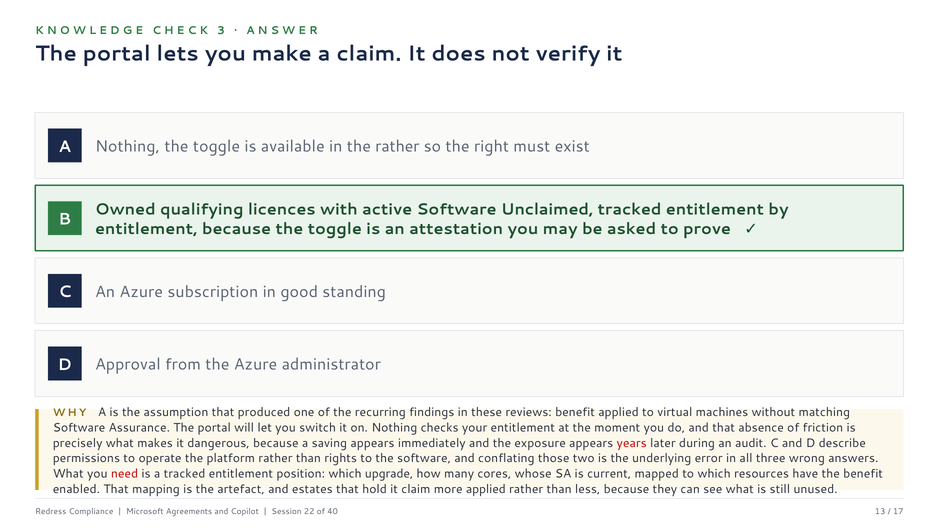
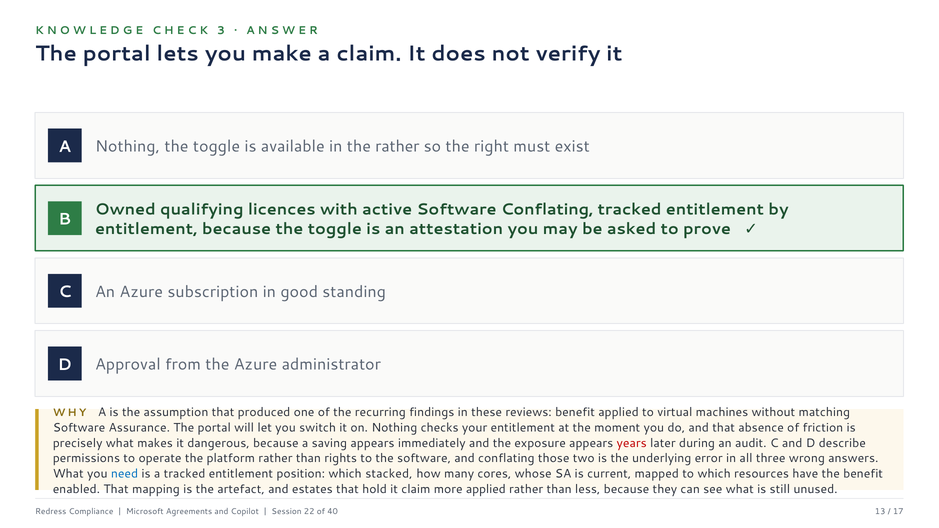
Software Unclaimed: Unclaimed -> Conflating
need colour: red -> blue
upgrade: upgrade -> stacked
